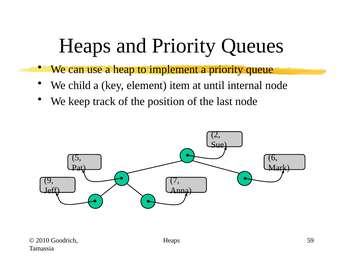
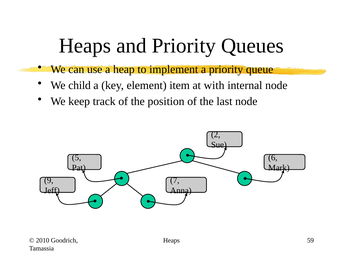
until: until -> with
